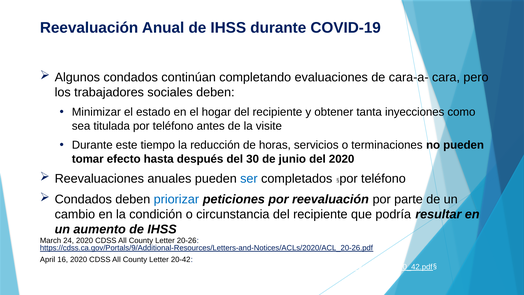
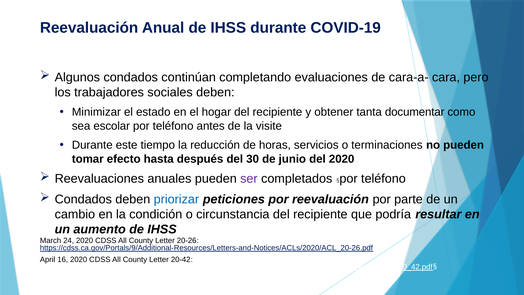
inyecciones: inyecciones -> documentar
titulada: titulada -> escolar
ser colour: blue -> purple
